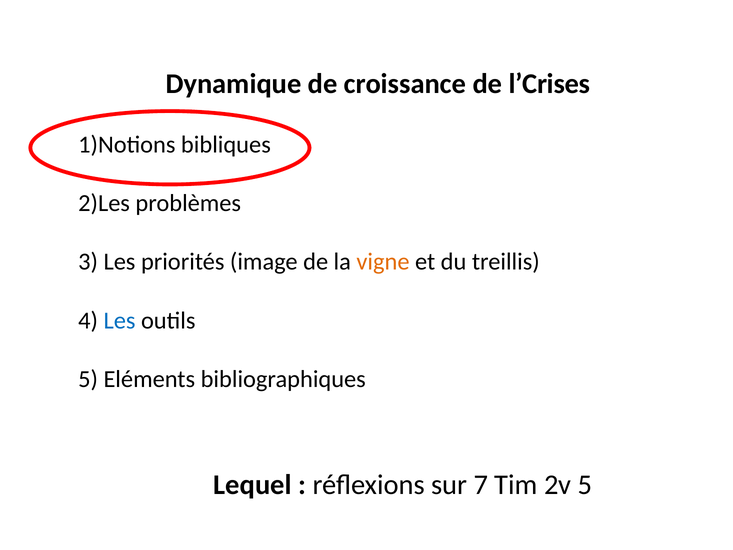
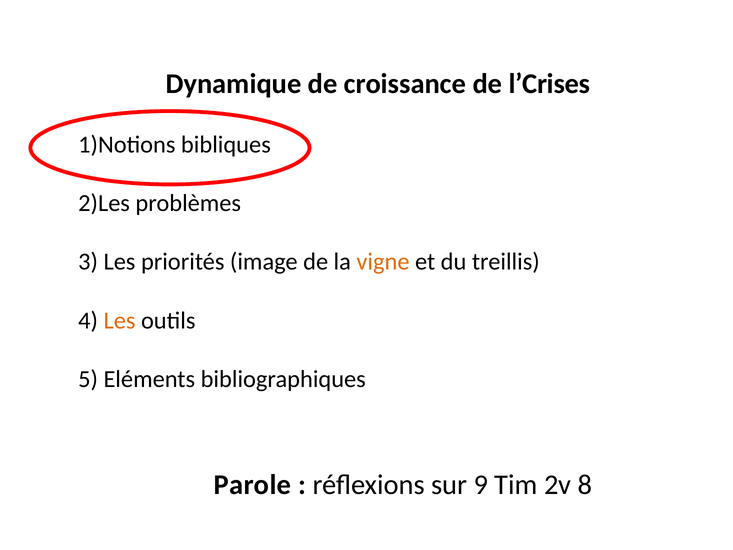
Les at (119, 320) colour: blue -> orange
Lequel: Lequel -> Parole
7: 7 -> 9
2v 5: 5 -> 8
